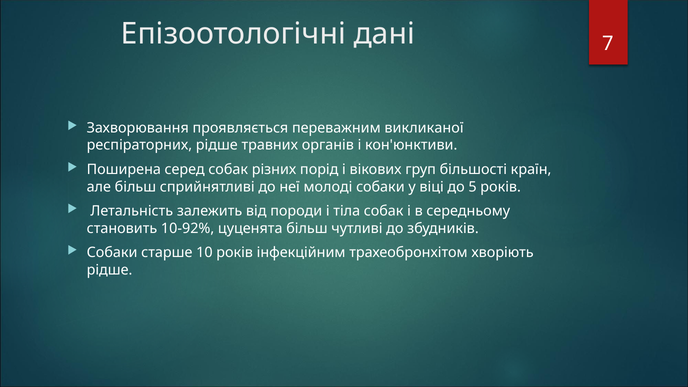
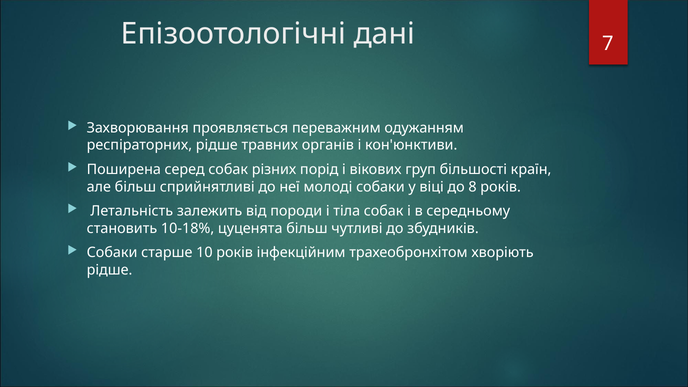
викликаної: викликаної -> одужанням
5: 5 -> 8
10-92%: 10-92% -> 10-18%
